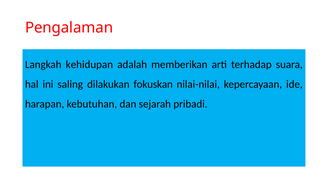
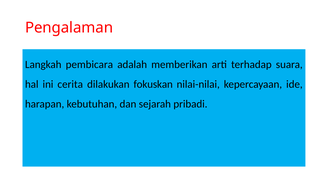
kehidupan: kehidupan -> pembicara
saling: saling -> cerita
